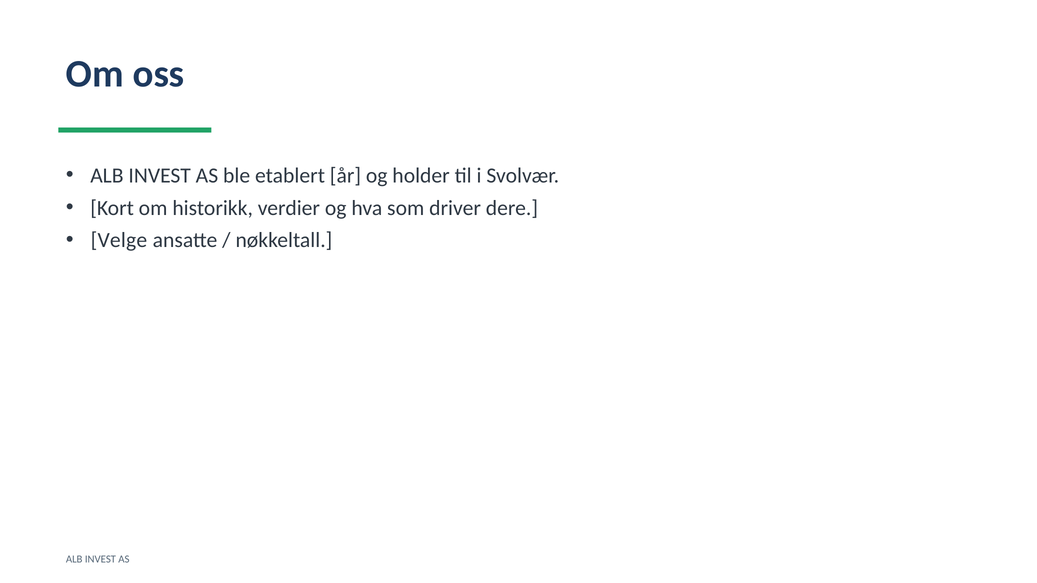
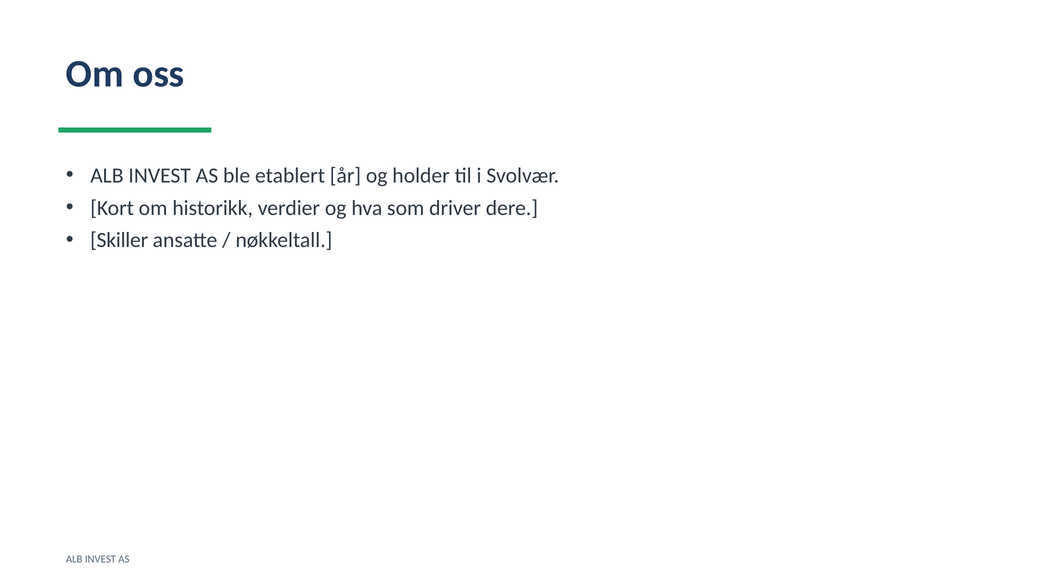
Velge: Velge -> Skiller
